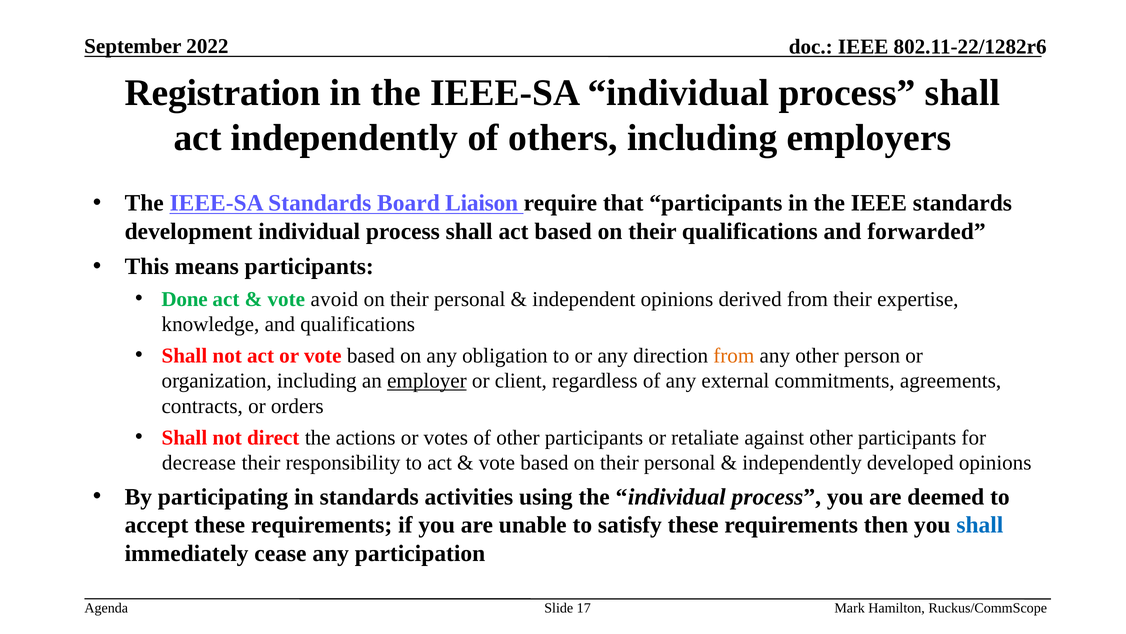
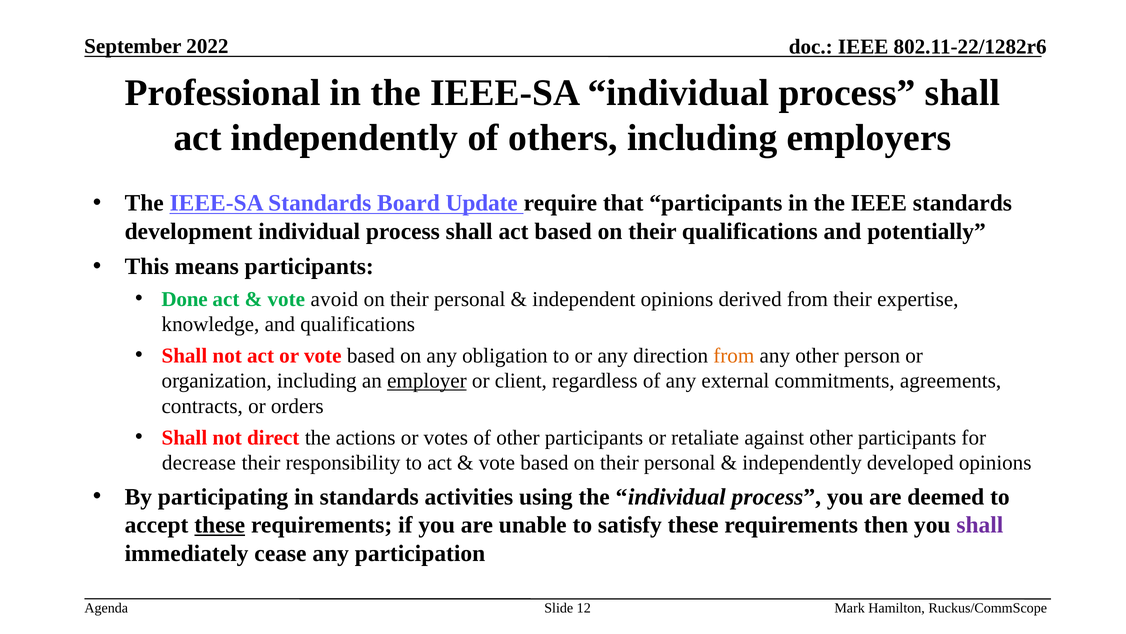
Registration: Registration -> Professional
Liaison: Liaison -> Update
forwarded: forwarded -> potentially
these at (220, 525) underline: none -> present
shall at (980, 525) colour: blue -> purple
17: 17 -> 12
